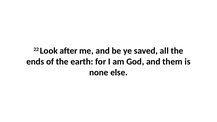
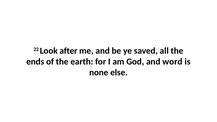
them: them -> word
